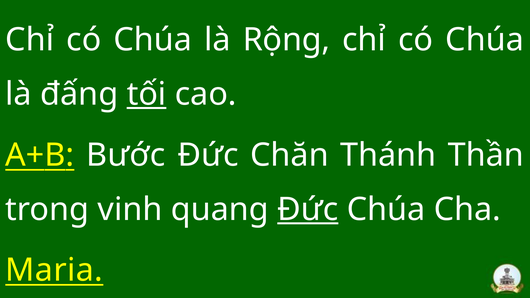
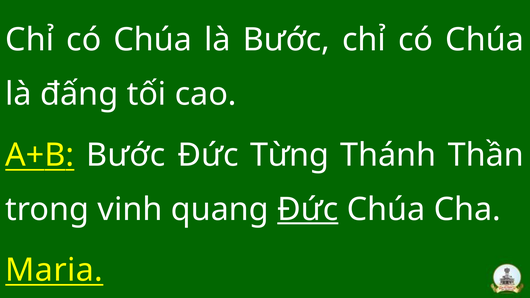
là Rộng: Rộng -> Bước
tối underline: present -> none
Chăn: Chăn -> Từng
